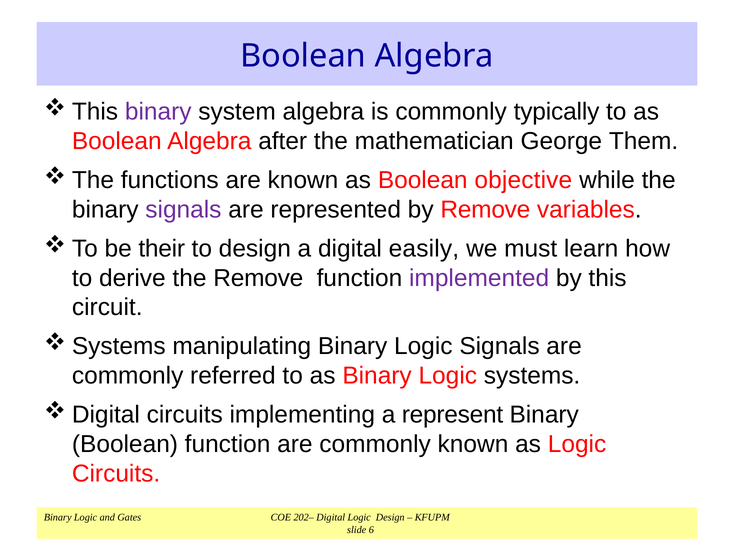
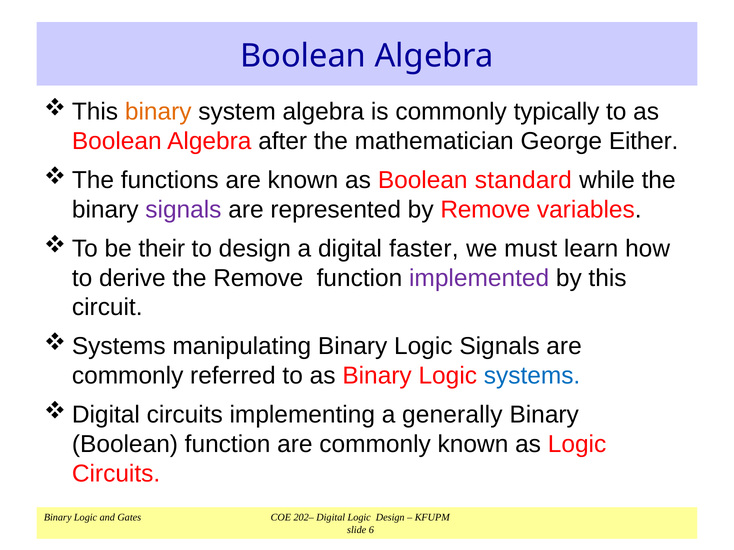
binary at (158, 112) colour: purple -> orange
Them: Them -> Either
objective: objective -> standard
easily: easily -> faster
systems colour: black -> blue
represent: represent -> generally
